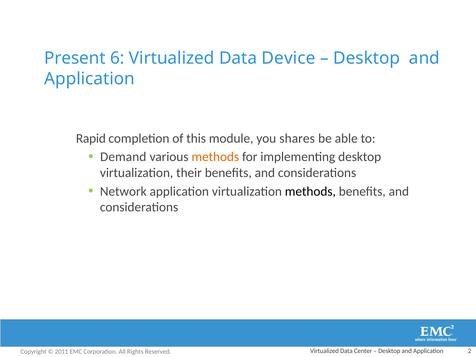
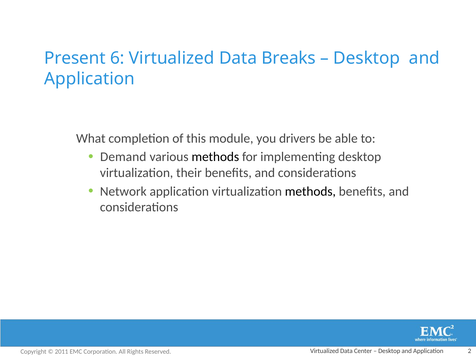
Device: Device -> Breaks
Rapid: Rapid -> What
shares: shares -> drivers
methods at (215, 157) colour: orange -> black
